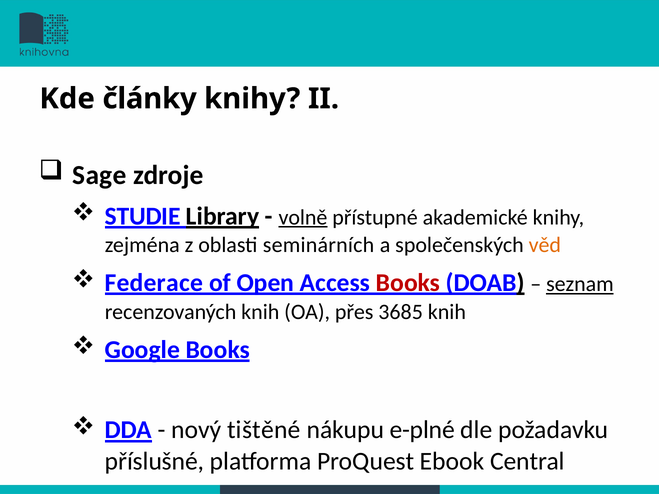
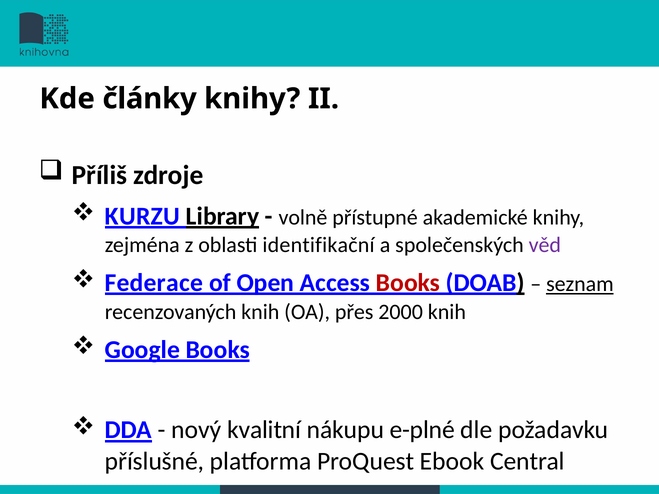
Sage: Sage -> Příliš
STUDIE: STUDIE -> KURZU
volně underline: present -> none
seminárních: seminárních -> identifikační
věd colour: orange -> purple
3685: 3685 -> 2000
tištěné: tištěné -> kvalitní
